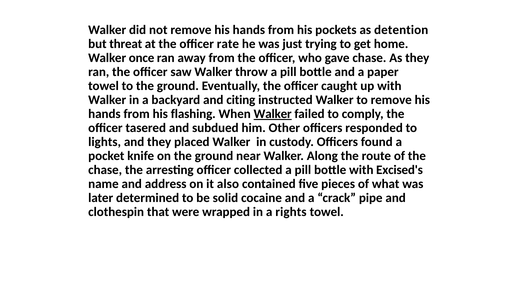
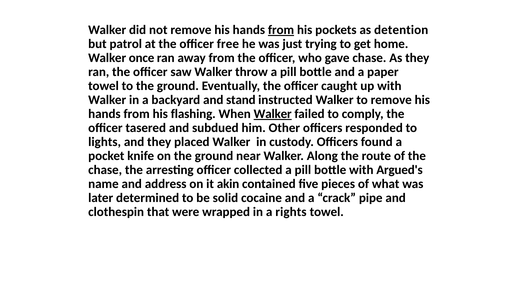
from at (281, 30) underline: none -> present
threat: threat -> patrol
rate: rate -> free
citing: citing -> stand
Excised's: Excised's -> Argued's
also: also -> akin
